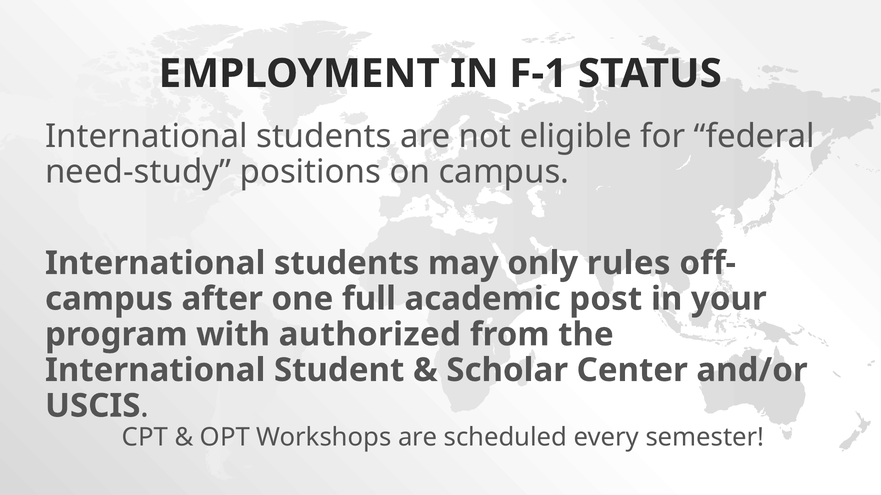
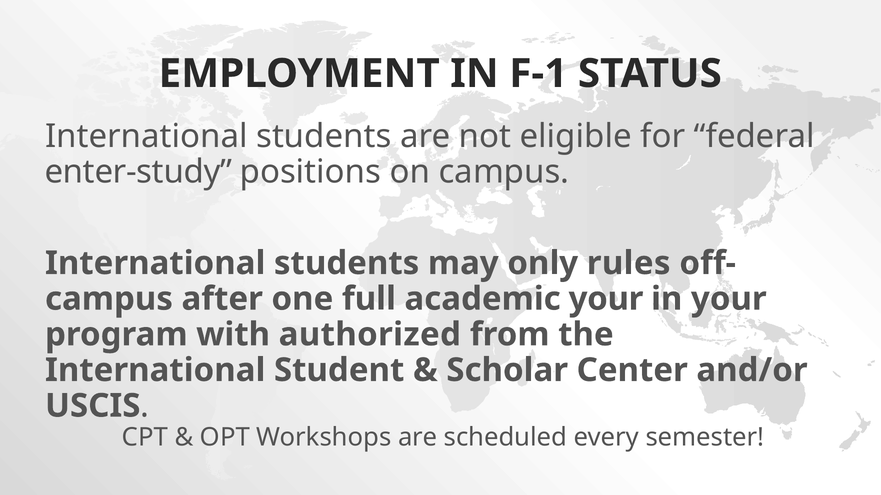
need-study: need-study -> enter-study
academic post: post -> your
